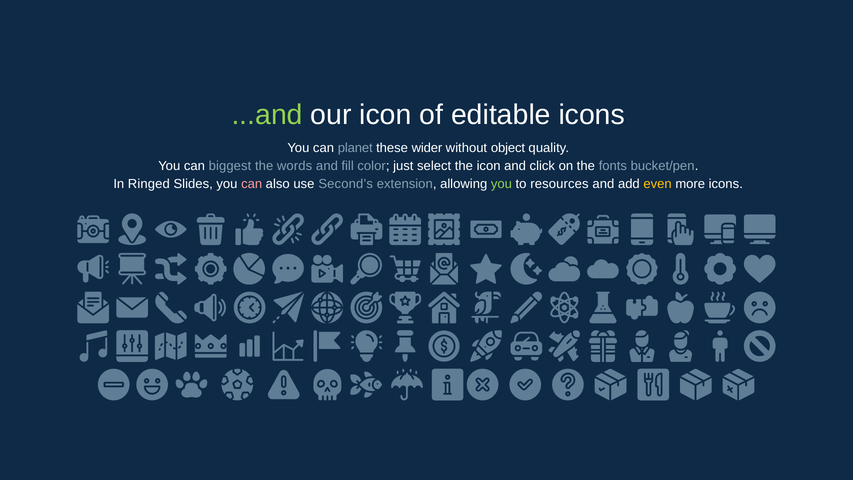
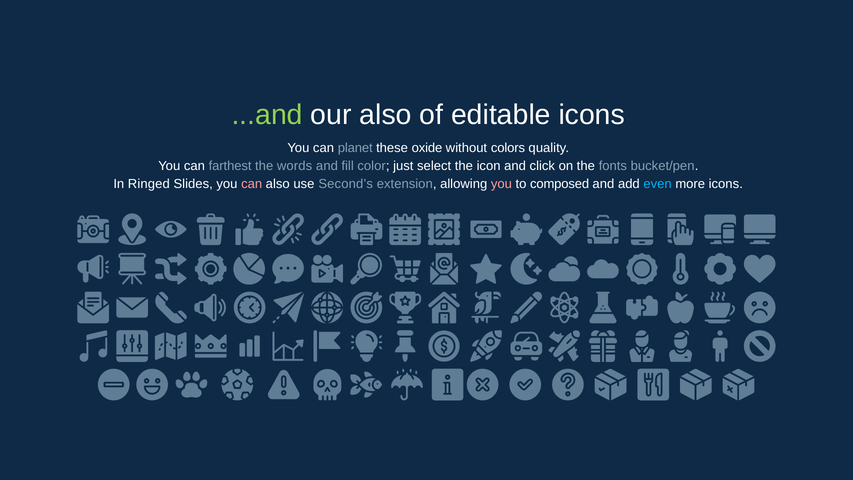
our icon: icon -> also
wider: wider -> oxide
object: object -> colors
biggest: biggest -> farthest
you at (501, 184) colour: light green -> pink
resources: resources -> composed
even colour: yellow -> light blue
